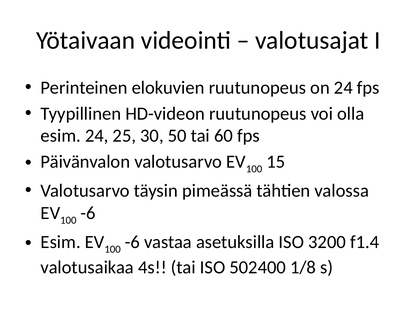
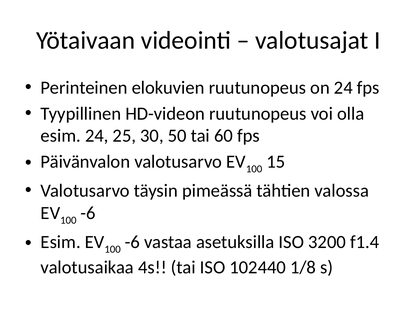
502400: 502400 -> 102440
